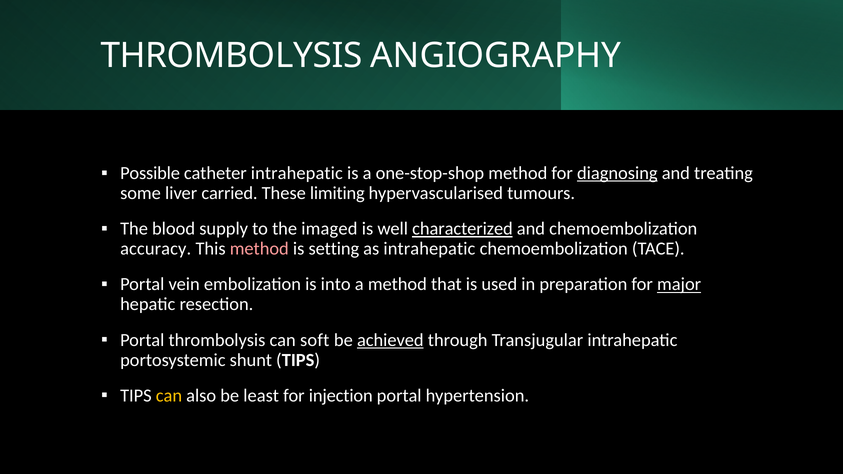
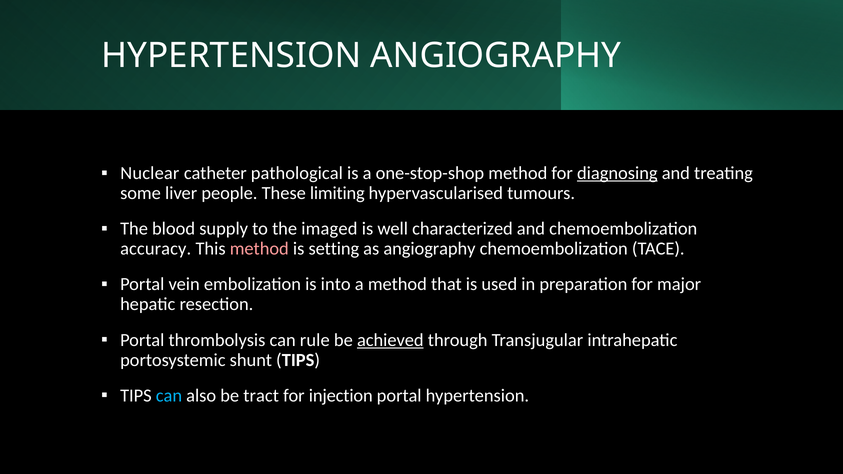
THROMBOLYSIS at (231, 56): THROMBOLYSIS -> HYPERTENSION
Possible: Possible -> Nuclear
catheter intrahepatic: intrahepatic -> pathological
carried: carried -> people
characterized underline: present -> none
as intrahepatic: intrahepatic -> angiography
major underline: present -> none
soft: soft -> rule
can at (169, 396) colour: yellow -> light blue
least: least -> tract
